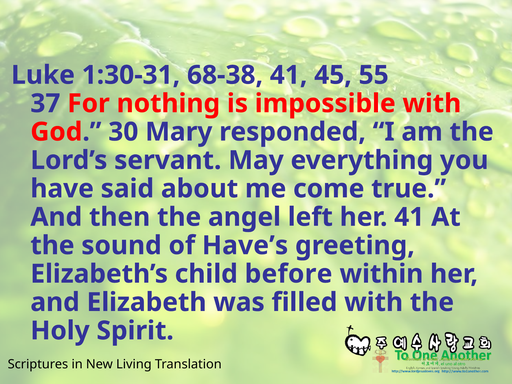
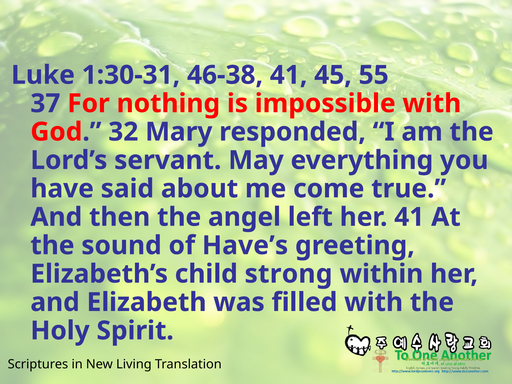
68-38: 68-38 -> 46-38
30: 30 -> 32
before: before -> strong
